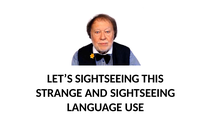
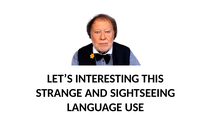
LET’S SIGHTSEEING: SIGHTSEEING -> INTERESTING
